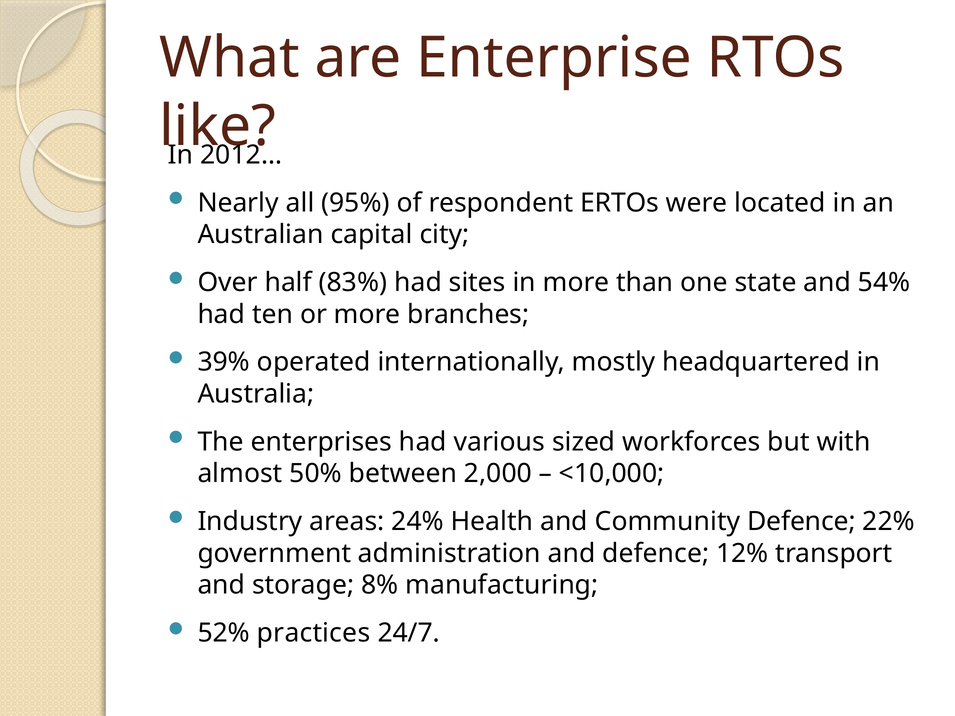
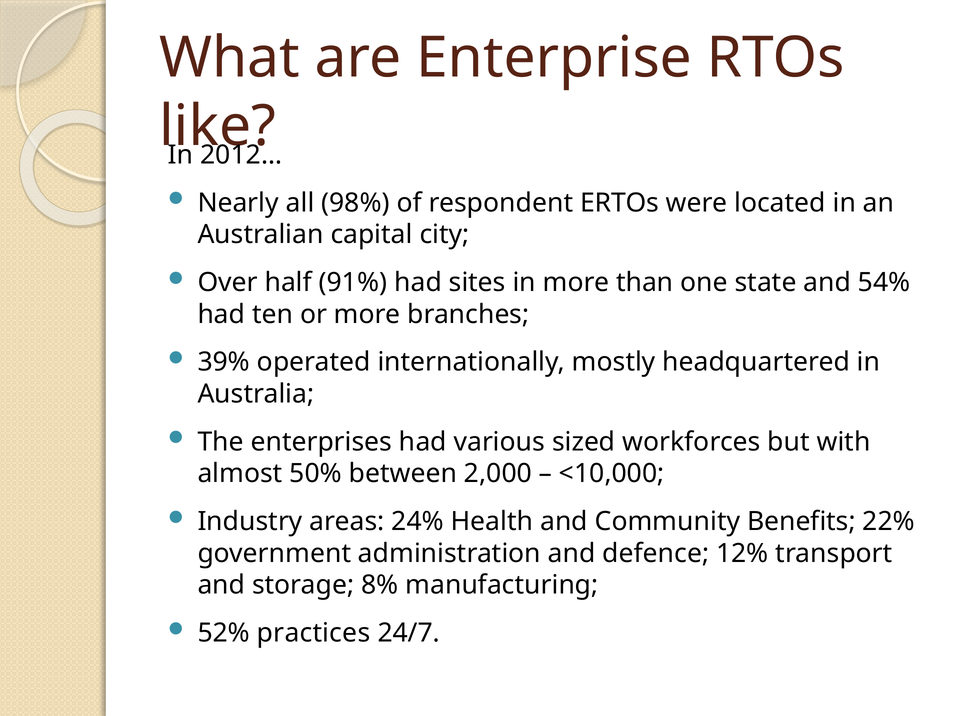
95%: 95% -> 98%
83%: 83% -> 91%
Community Defence: Defence -> Benefits
